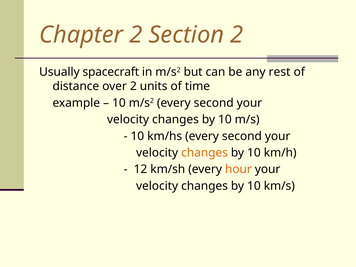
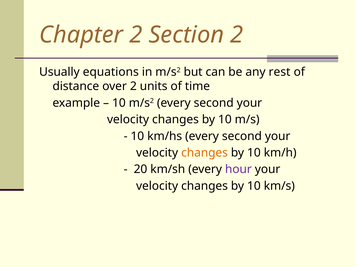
spacecraft: spacecraft -> equations
12: 12 -> 20
hour colour: orange -> purple
